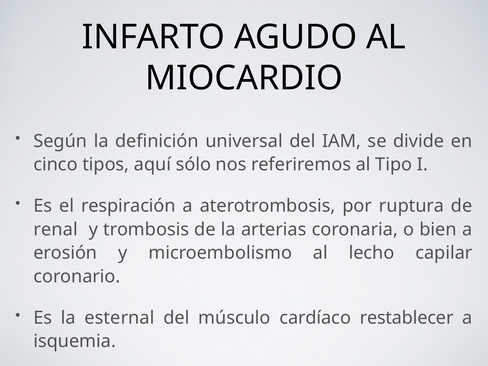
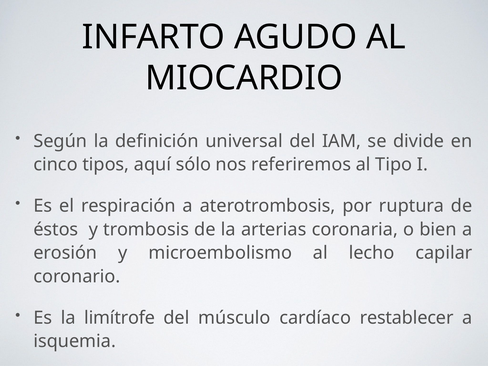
renal: renal -> éstos
esternal: esternal -> limítrofe
